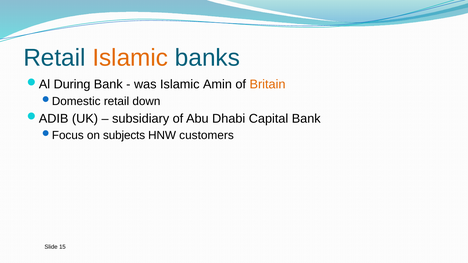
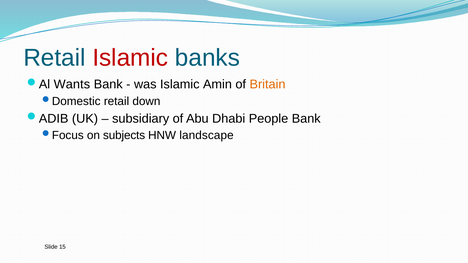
Islamic at (130, 58) colour: orange -> red
During: During -> Wants
Capital: Capital -> People
customers: customers -> landscape
